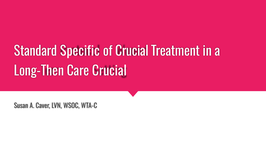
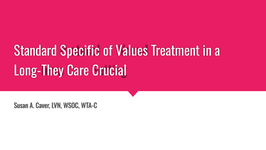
of Crucial: Crucial -> Values
Long-Then: Long-Then -> Long-They
